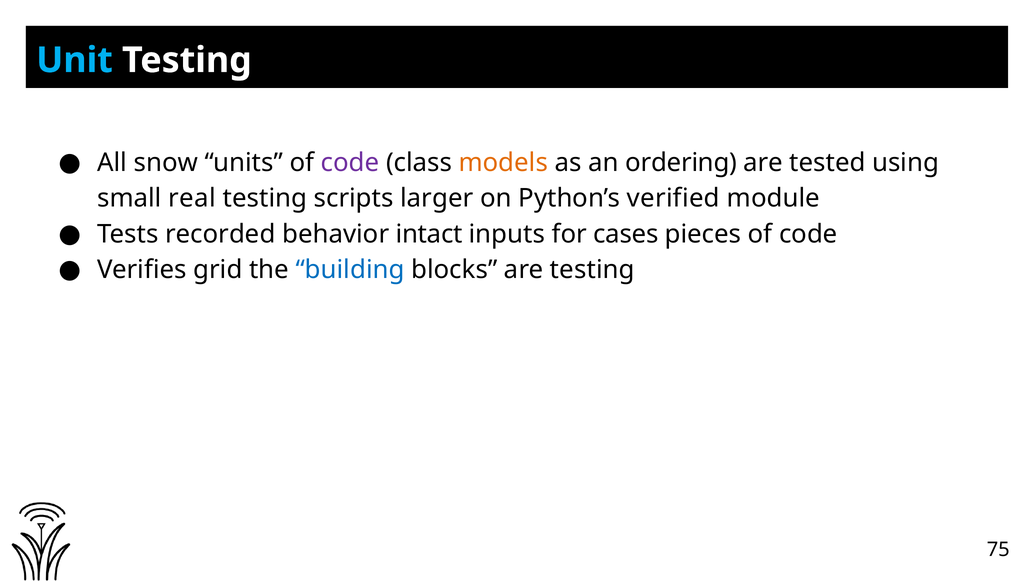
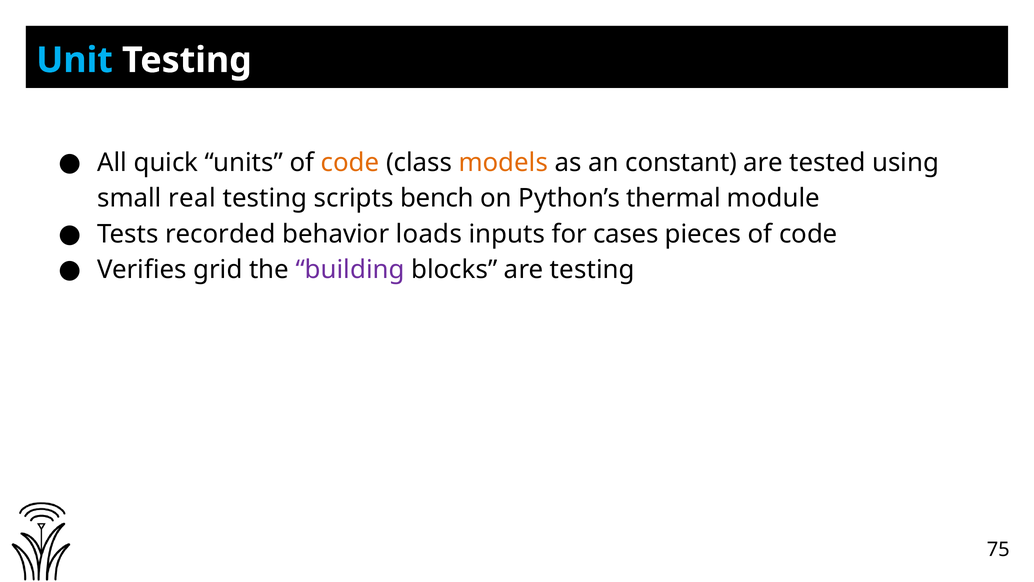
snow: snow -> quick
code at (350, 163) colour: purple -> orange
ordering: ordering -> constant
larger: larger -> bench
verified: verified -> thermal
intact: intact -> loads
building colour: blue -> purple
